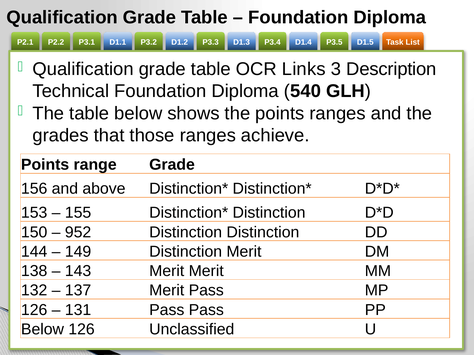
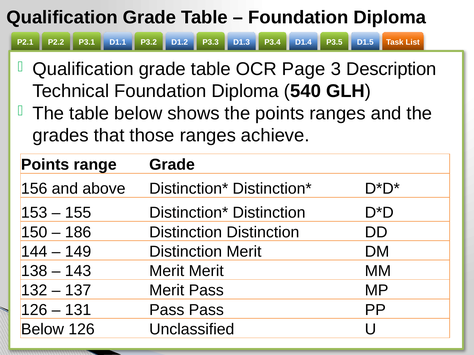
Links: Links -> Page
952: 952 -> 186
